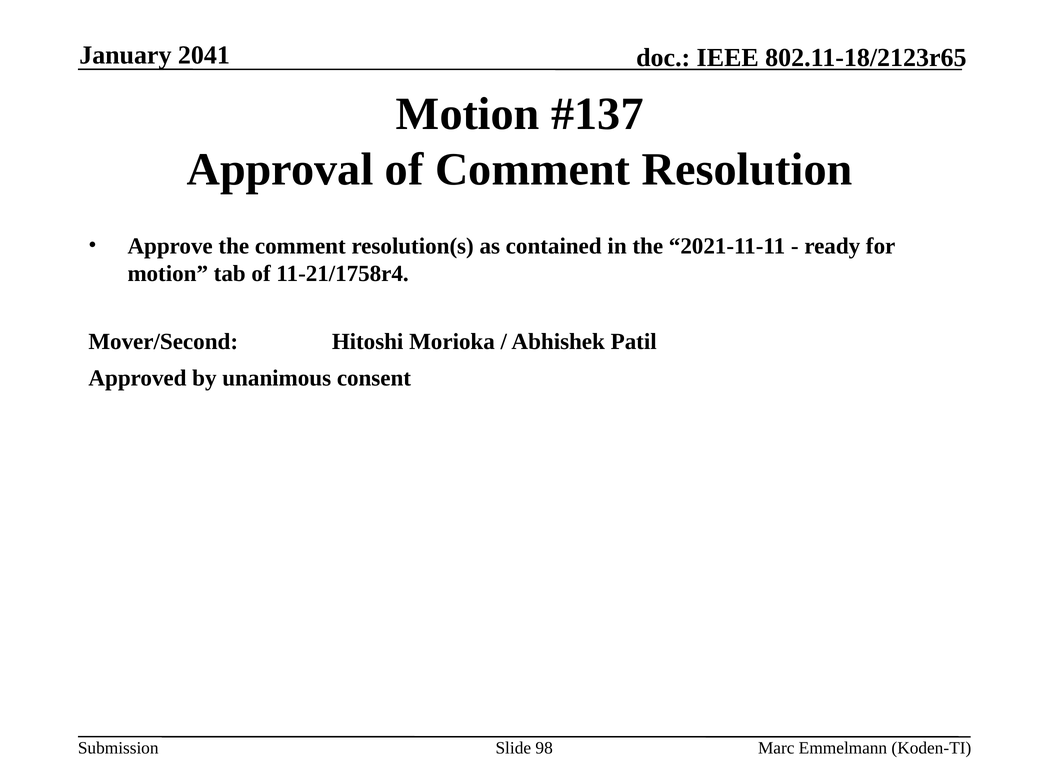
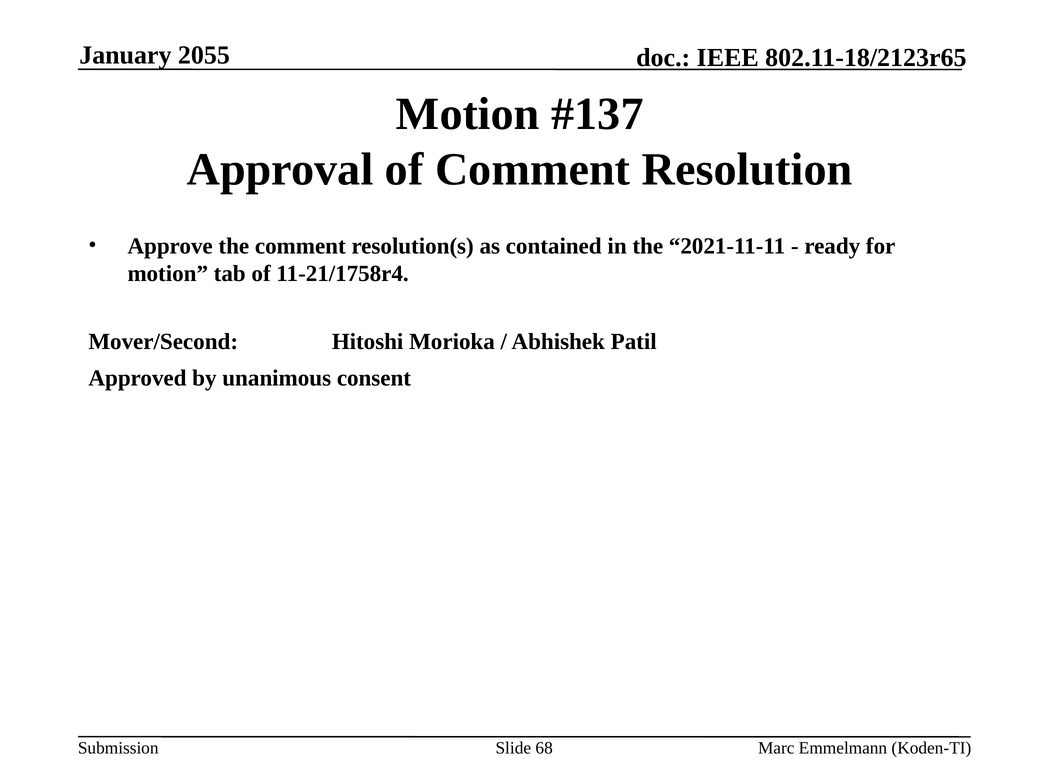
2041: 2041 -> 2055
98: 98 -> 68
